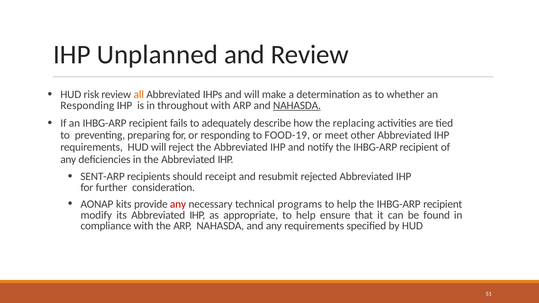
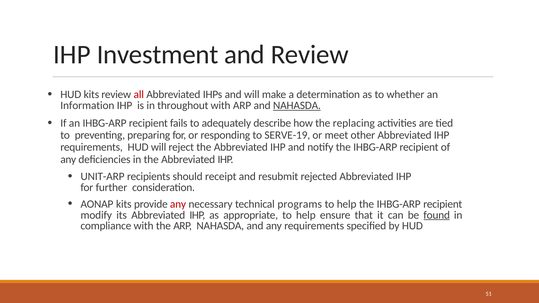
Unplanned: Unplanned -> Investment
HUD risk: risk -> kits
all colour: orange -> red
Responding at (87, 105): Responding -> Information
FOOD-19: FOOD-19 -> SERVE-19
SENT-ARP: SENT-ARP -> UNIT-ARP
found underline: none -> present
